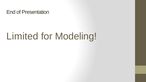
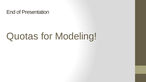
Limited: Limited -> Quotas
